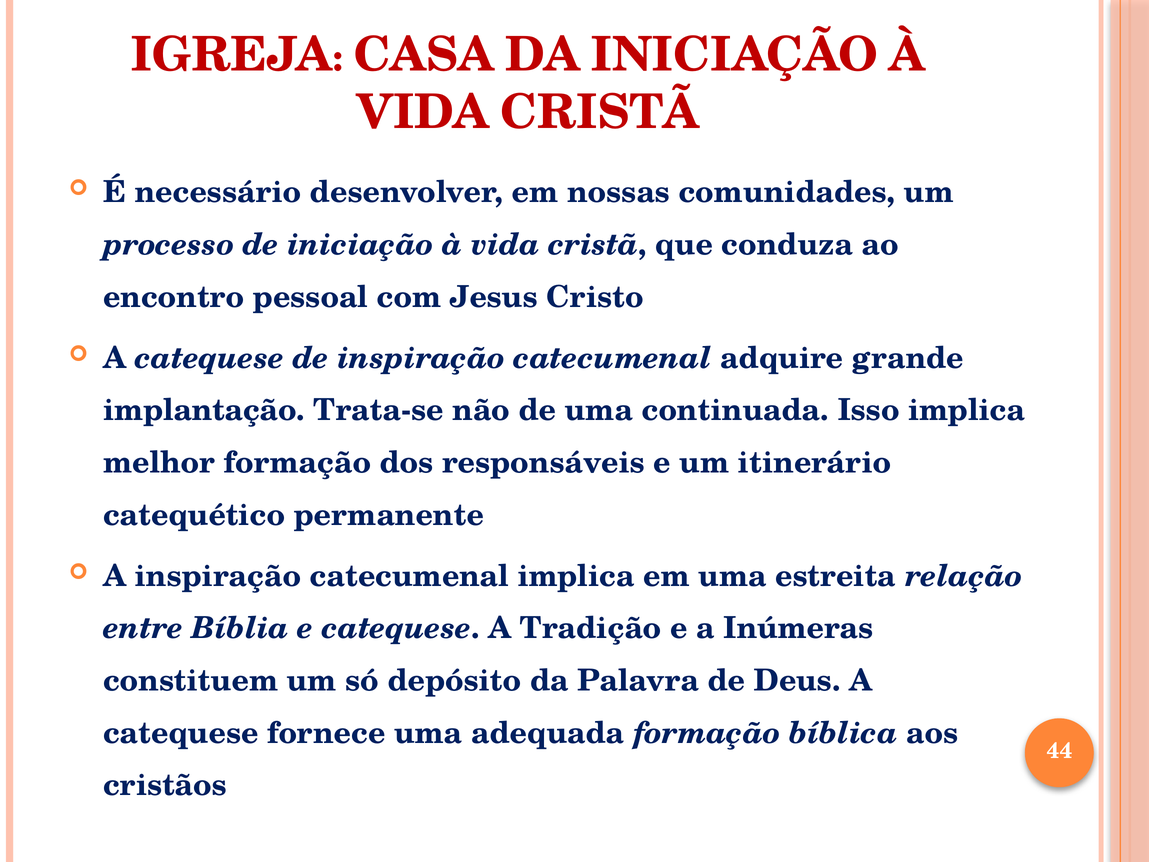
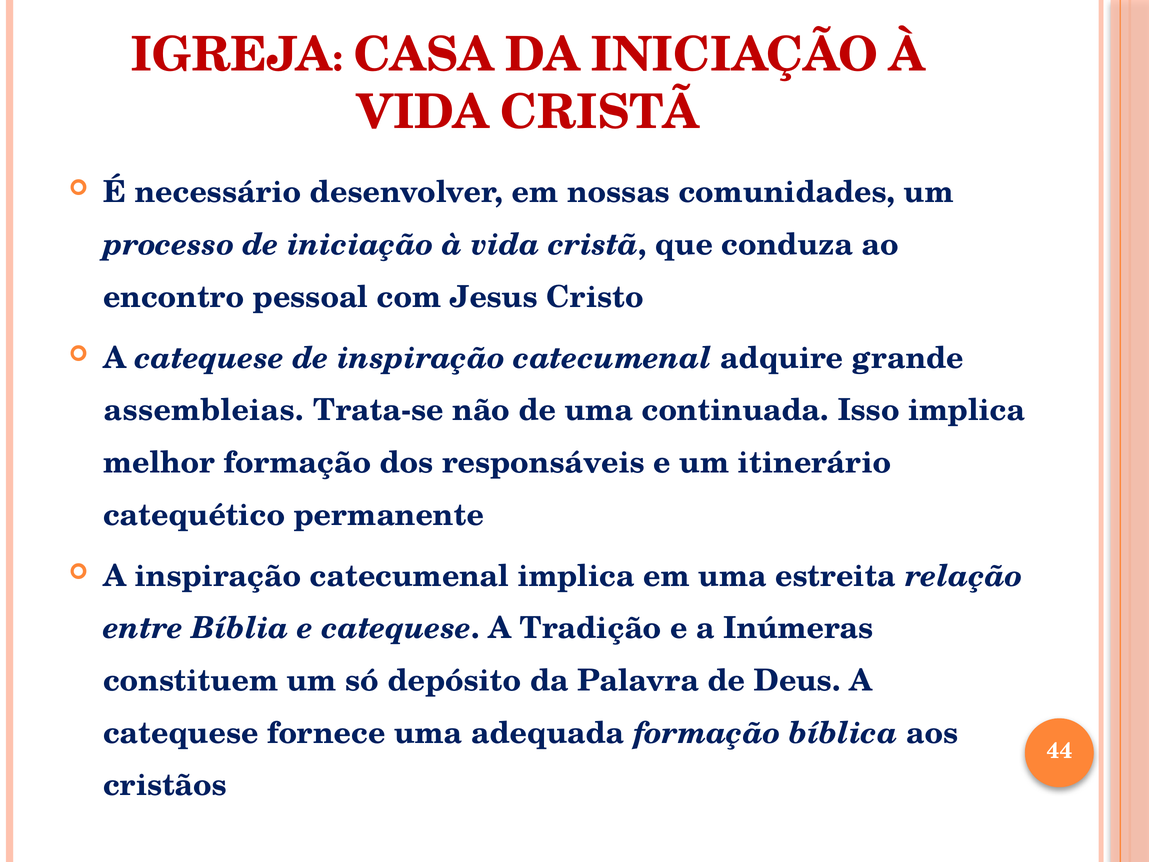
implantação: implantação -> assembleias
